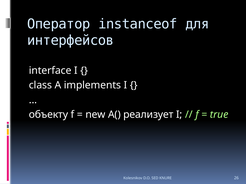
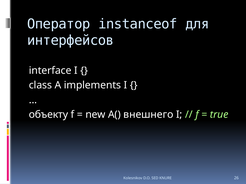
реализует: реализует -> внешнего
